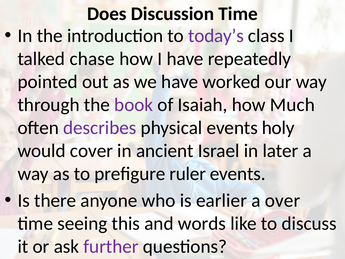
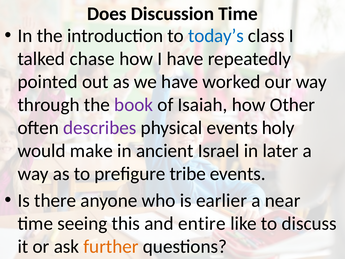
today’s colour: purple -> blue
Much: Much -> Other
cover: cover -> make
ruler: ruler -> tribe
over: over -> near
words: words -> entire
further colour: purple -> orange
